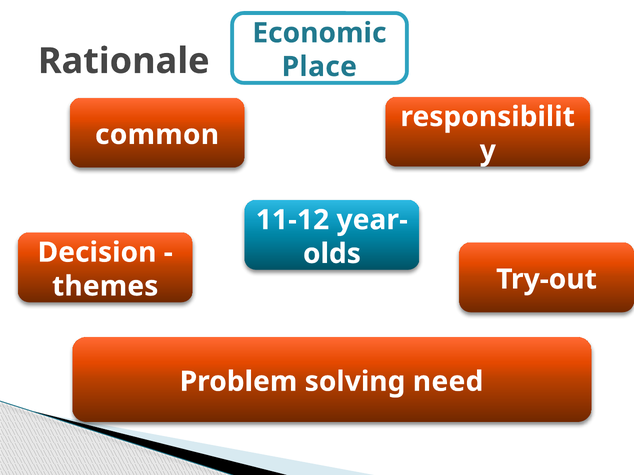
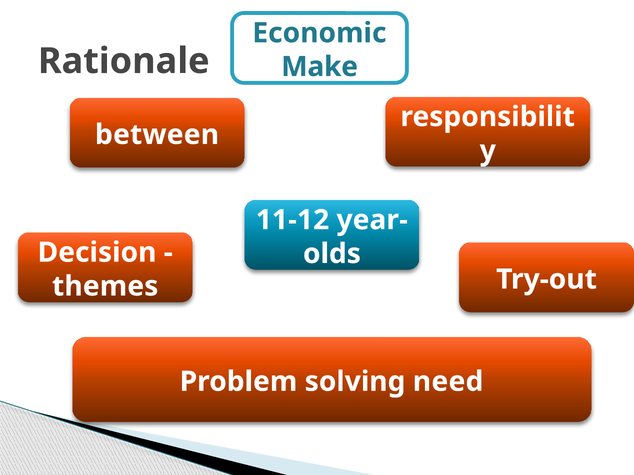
Place: Place -> Make
common: common -> between
